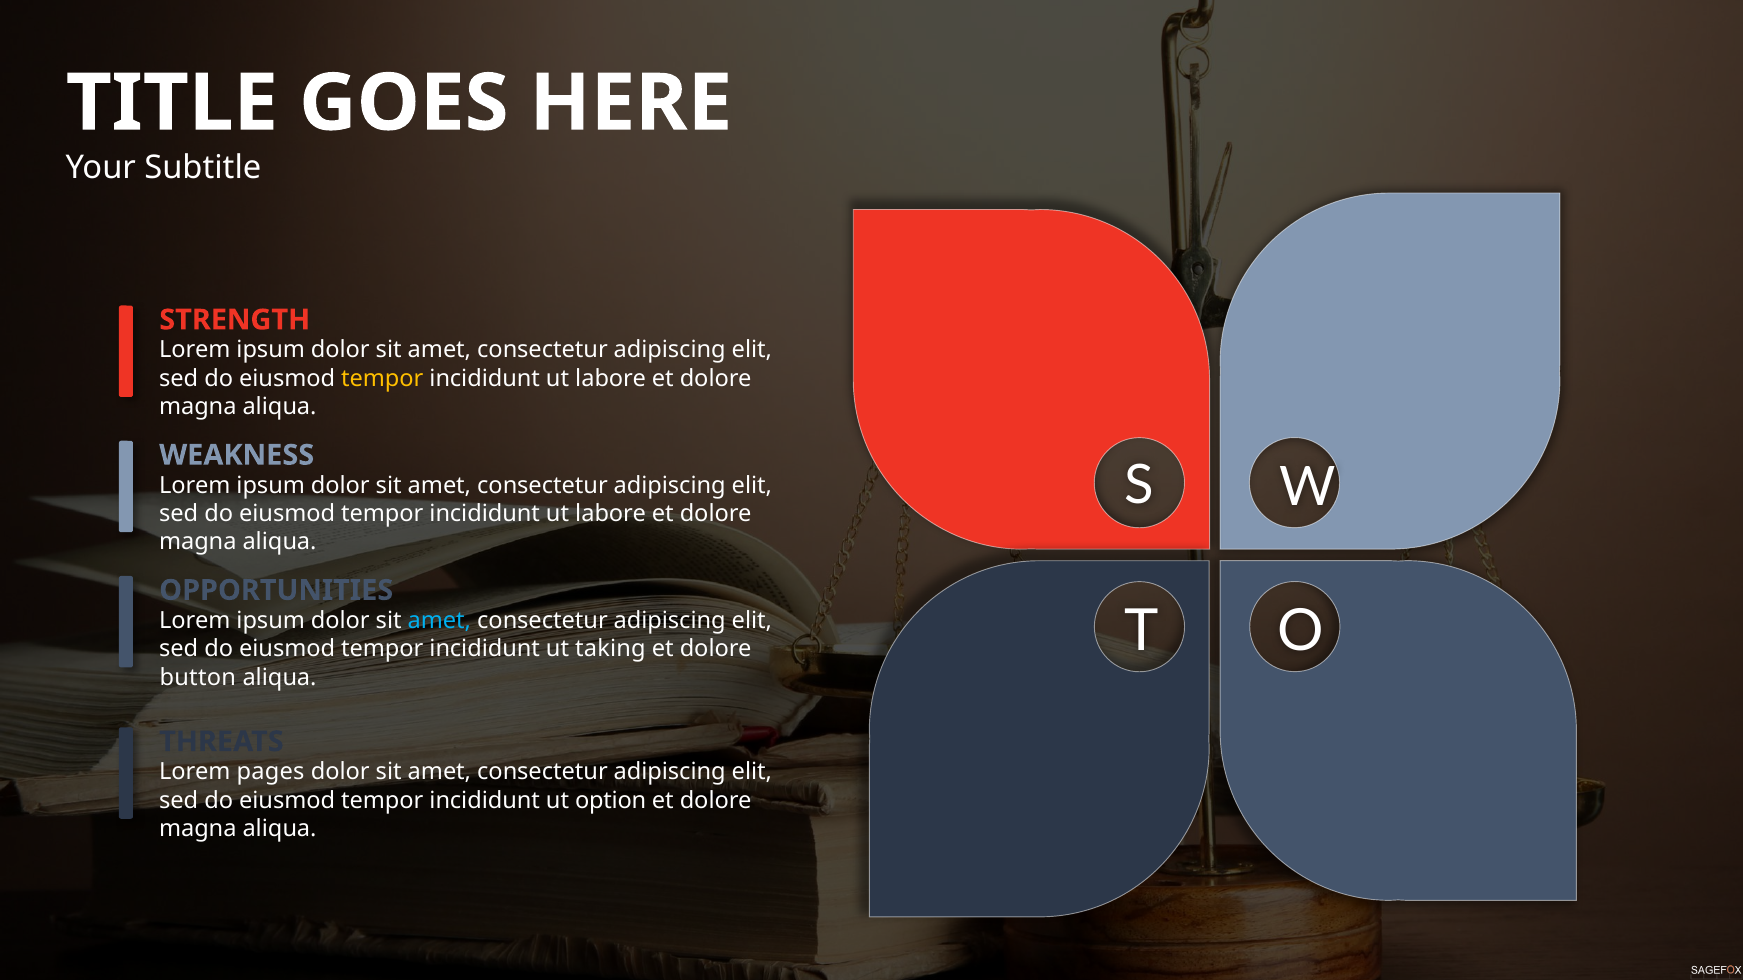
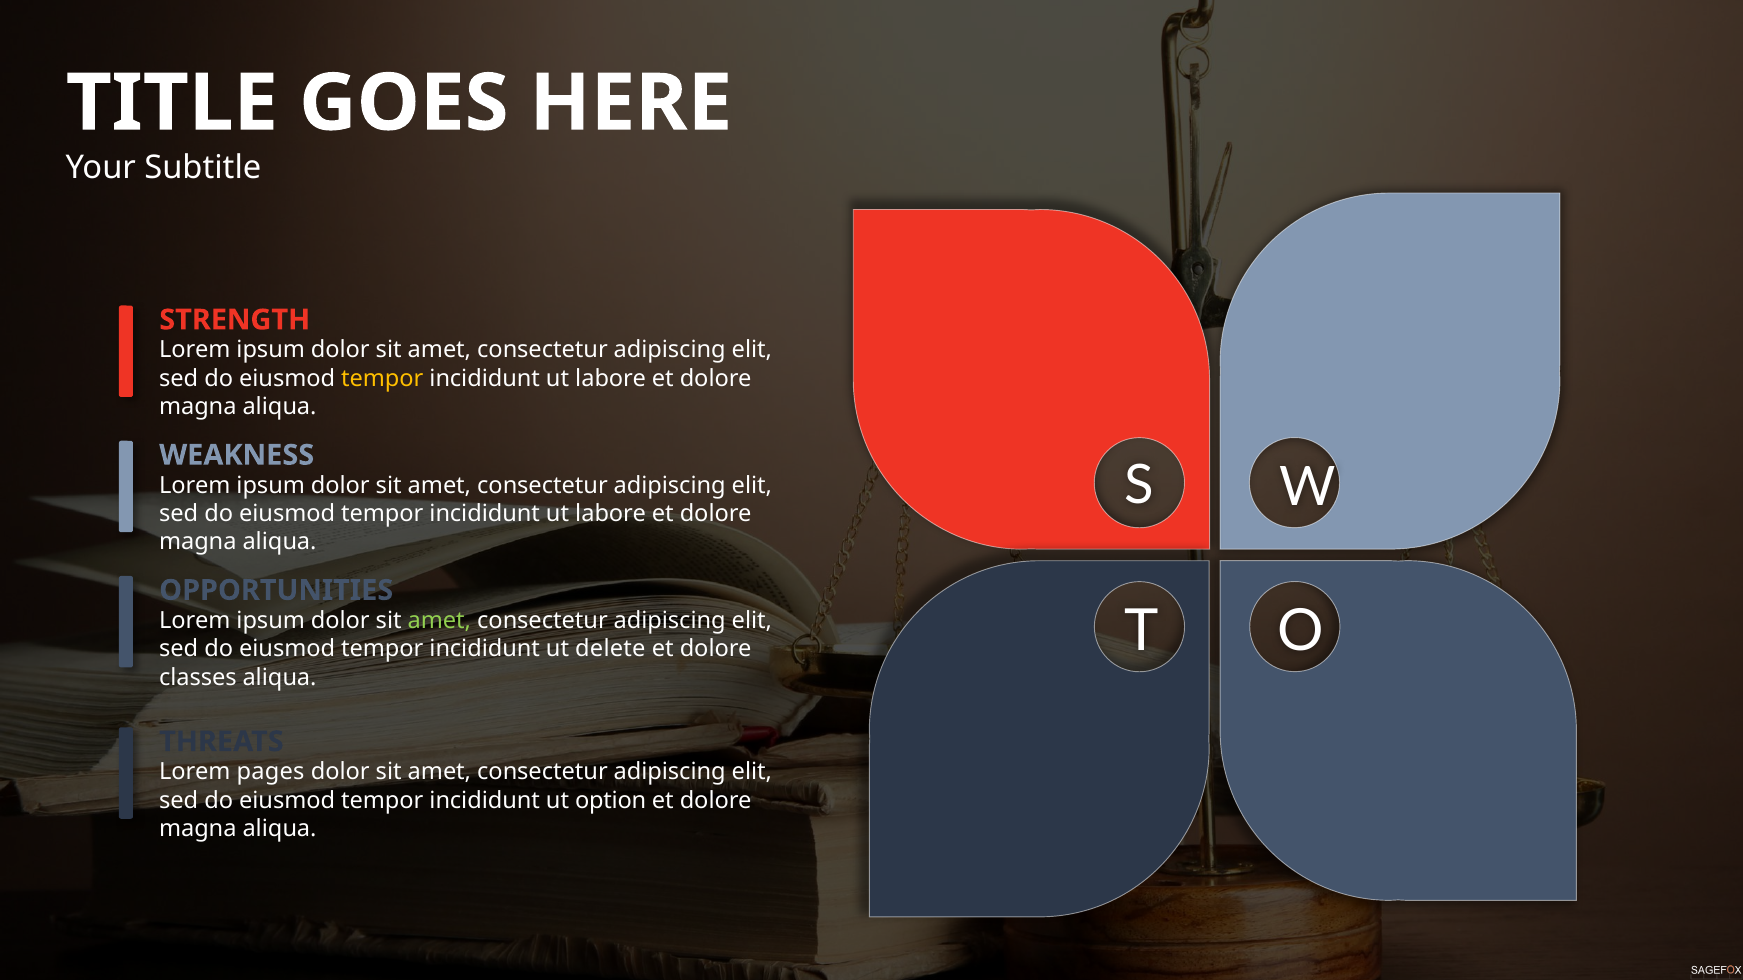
amet at (439, 621) colour: light blue -> light green
taking: taking -> delete
button: button -> classes
